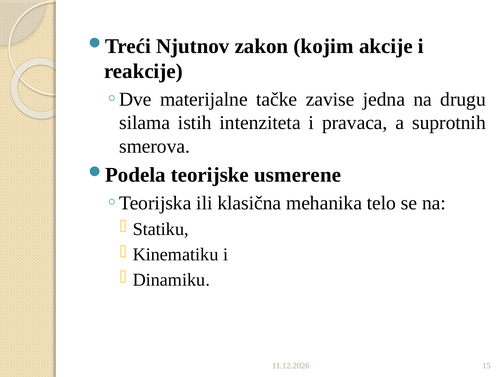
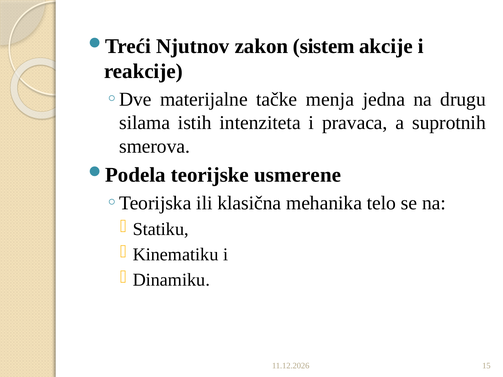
kojim: kojim -> sistem
zavise: zavise -> menja
